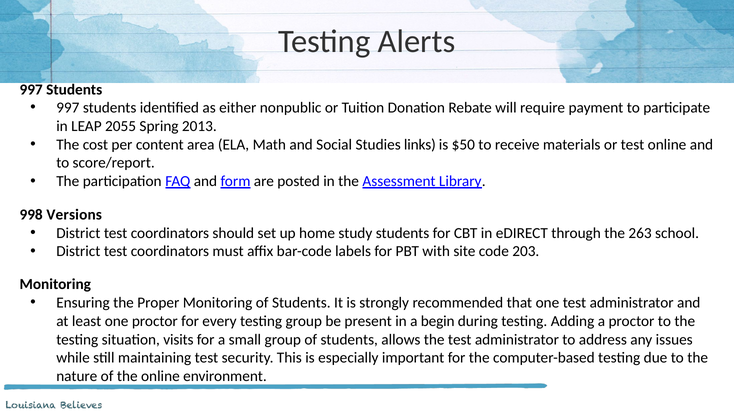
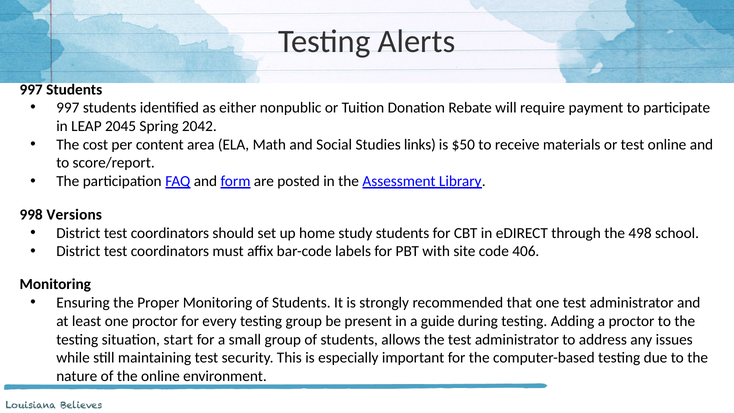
2055: 2055 -> 2045
2013: 2013 -> 2042
263: 263 -> 498
203: 203 -> 406
begin: begin -> guide
visits: visits -> start
